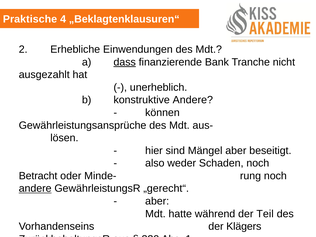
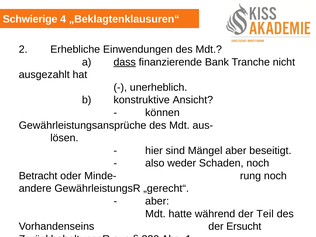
Praktische: Praktische -> Schwierige
konstruktive Andere: Andere -> Ansicht
andere at (35, 188) underline: present -> none
Klägers: Klägers -> Ersucht
